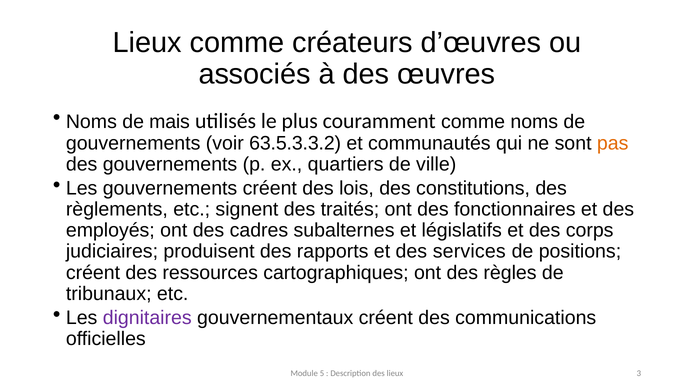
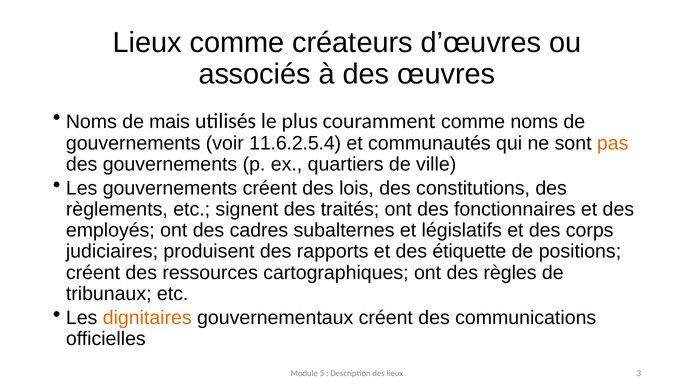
63.5.3.3.2: 63.5.3.3.2 -> 11.6.2.5.4
services: services -> étiquette
dignitaires colour: purple -> orange
